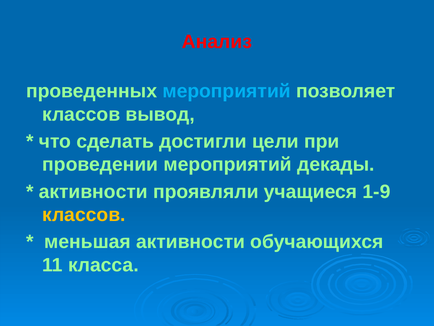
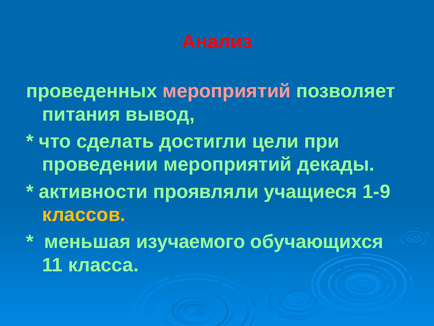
мероприятий at (227, 91) colour: light blue -> pink
классов at (81, 114): классов -> питания
меньшая активности: активности -> изучаемого
